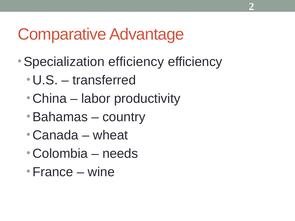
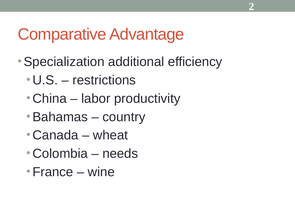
Specialization efficiency: efficiency -> additional
transferred: transferred -> restrictions
